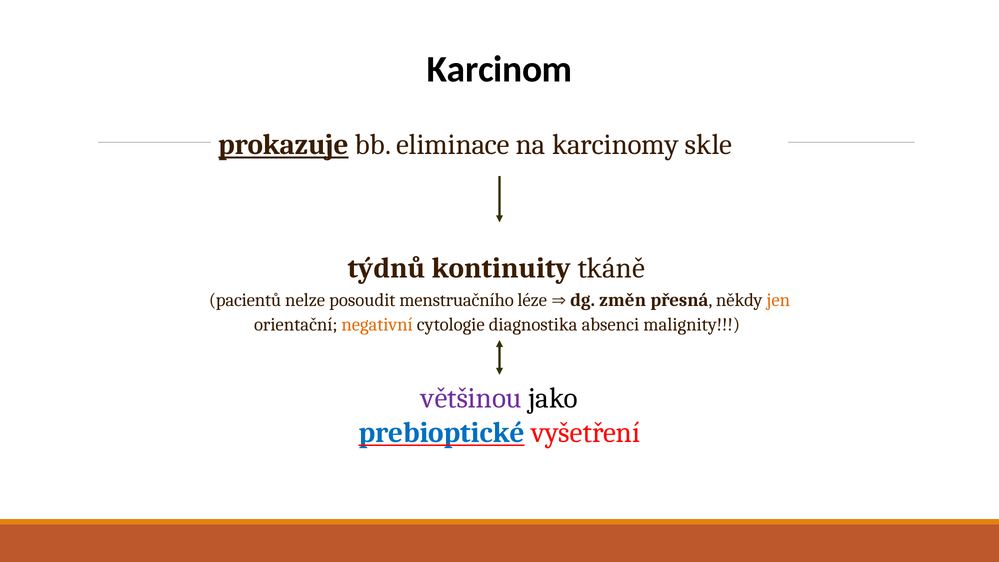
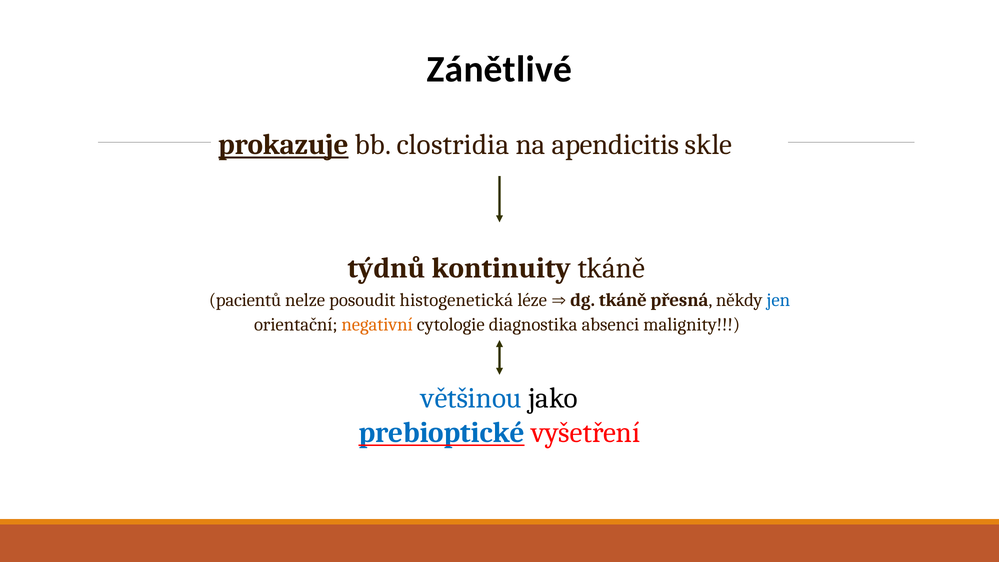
Karcinom: Karcinom -> Zánětlivé
eliminace: eliminace -> clostridia
karcinomy: karcinomy -> apendicitis
menstruačního: menstruačního -> histogenetická
dg změn: změn -> tkáně
jen colour: orange -> blue
většinou colour: purple -> blue
